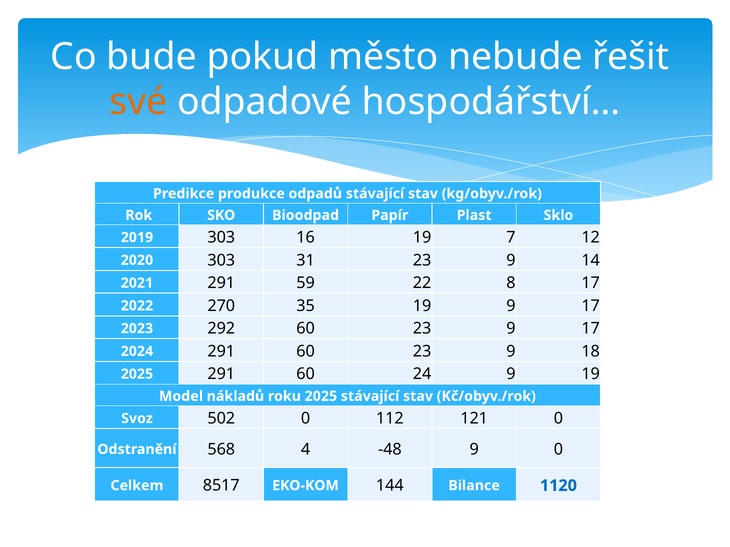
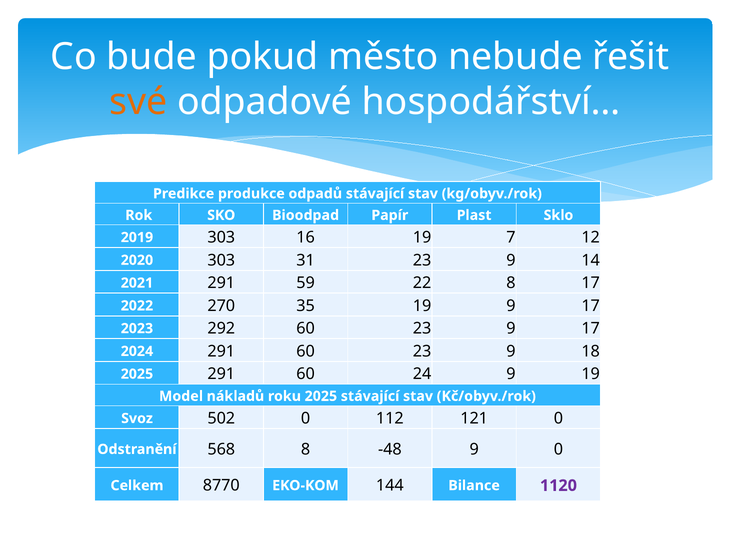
568 4: 4 -> 8
8517: 8517 -> 8770
1120 colour: blue -> purple
